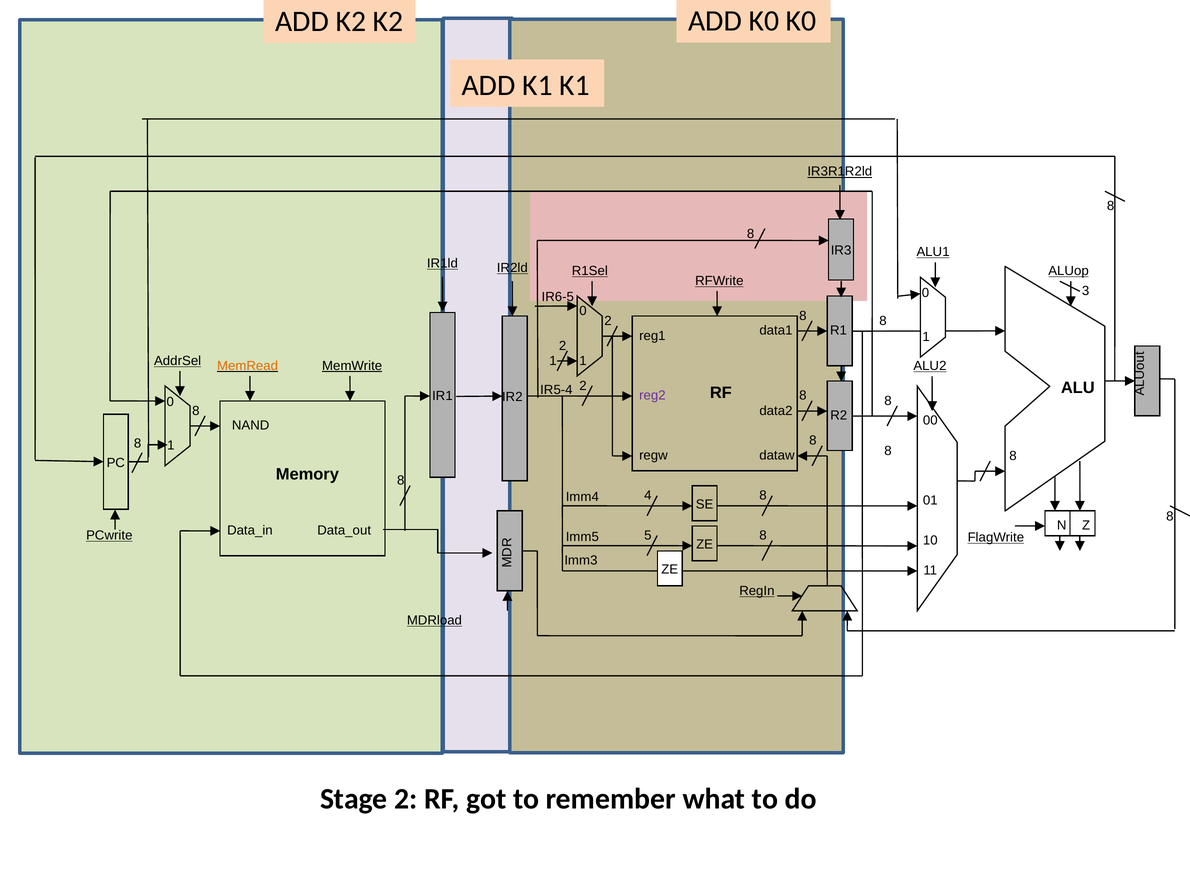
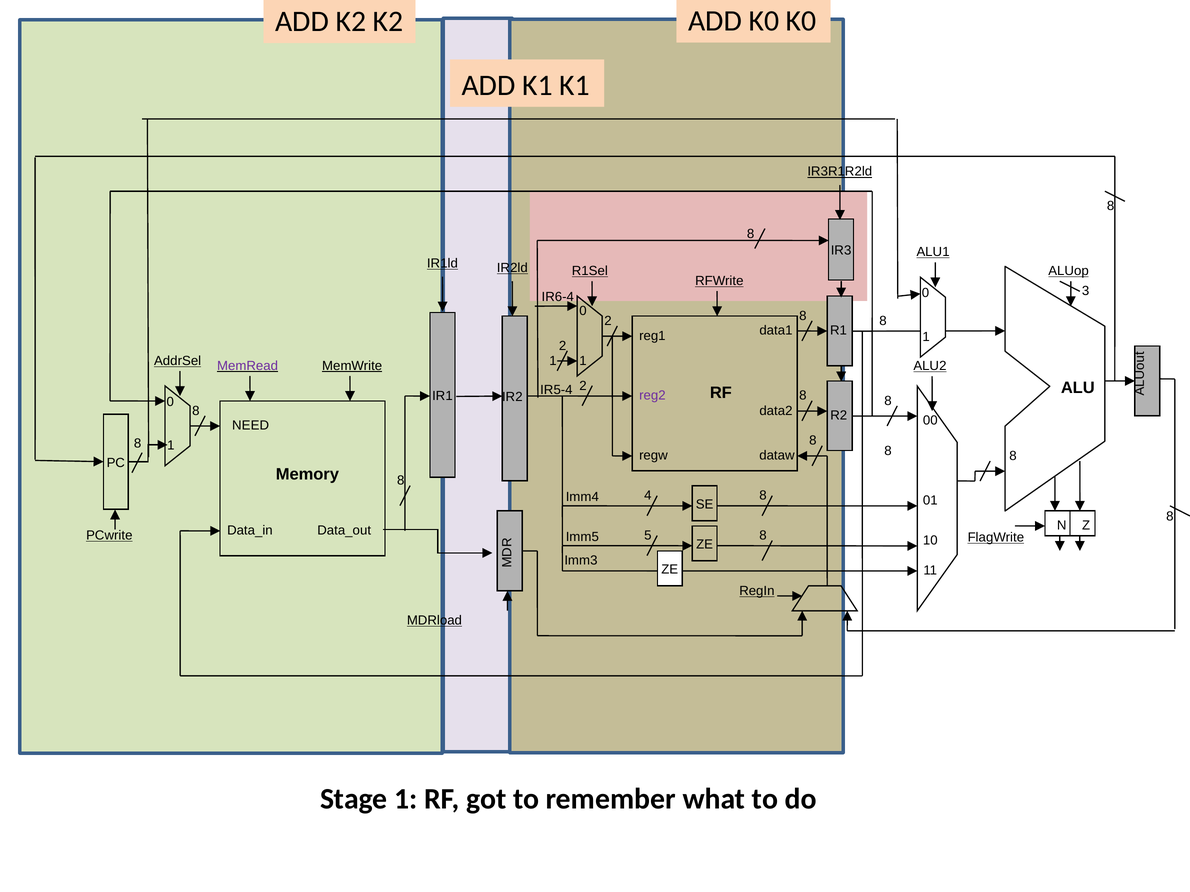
IR6-5: IR6-5 -> IR6-4
MemRead colour: orange -> purple
NAND: NAND -> NEED
Stage 2: 2 -> 1
